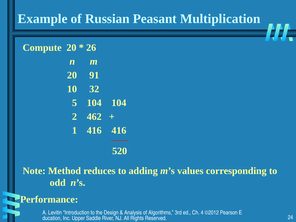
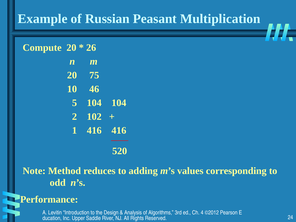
91: 91 -> 75
32: 32 -> 46
462: 462 -> 102
